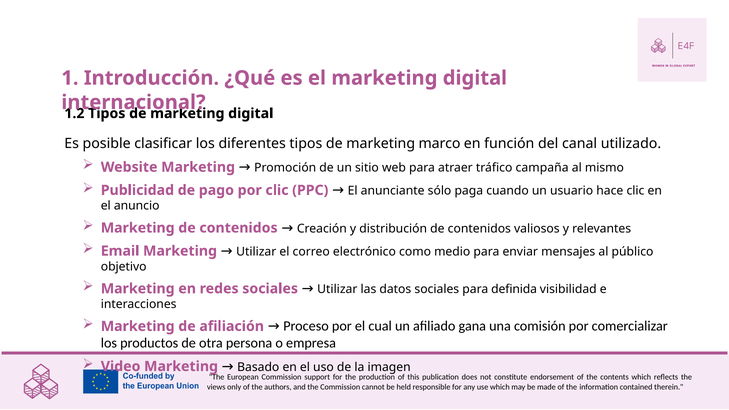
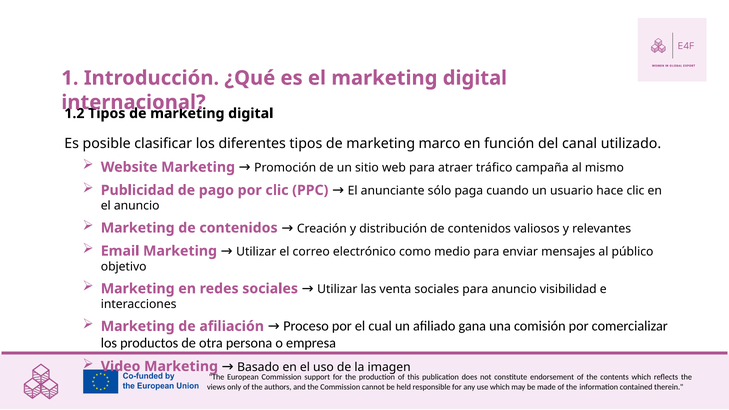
datos: datos -> venta
para definida: definida -> anuncio
